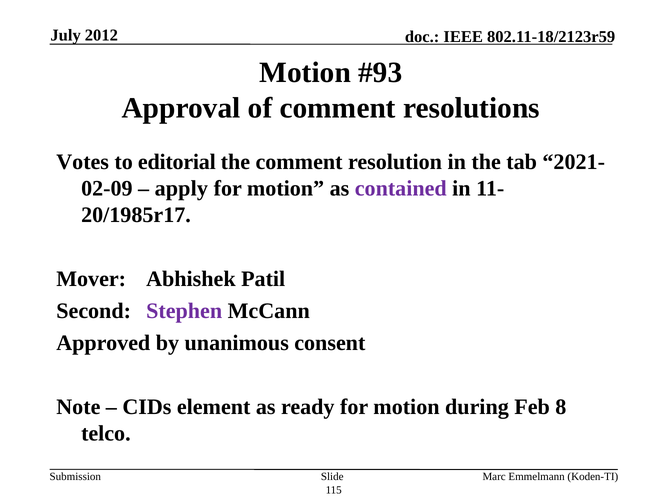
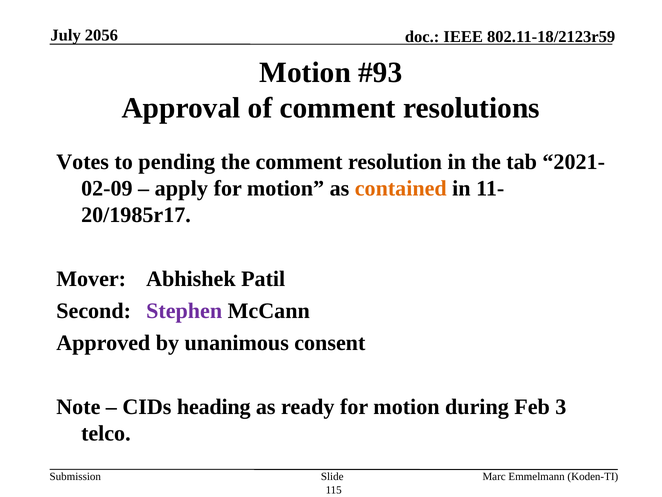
2012: 2012 -> 2056
editorial: editorial -> pending
contained colour: purple -> orange
element: element -> heading
8: 8 -> 3
